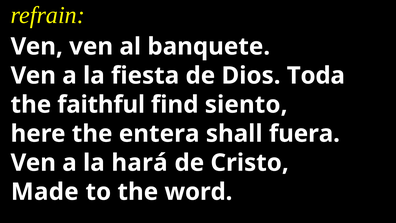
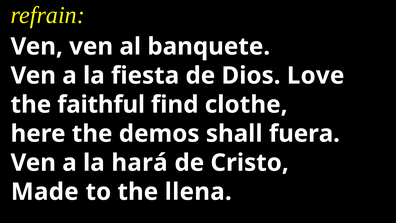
Toda: Toda -> Love
siento: siento -> clothe
entera: entera -> demos
word: word -> llena
